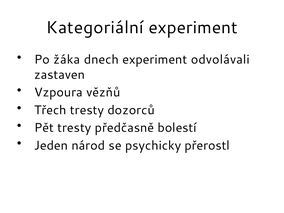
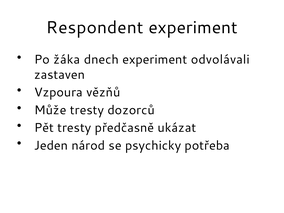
Kategoriální: Kategoriální -> Respondent
Třech: Třech -> Může
bolestí: bolestí -> ukázat
přerostl: přerostl -> potřeba
